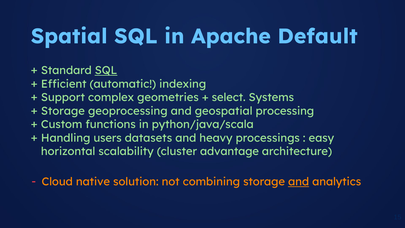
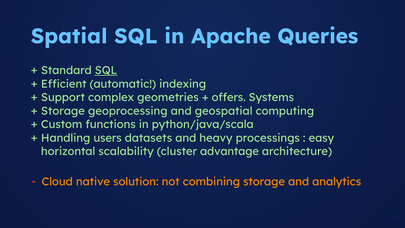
Default: Default -> Queries
select: select -> offers
processing: processing -> computing
and at (299, 182) underline: present -> none
